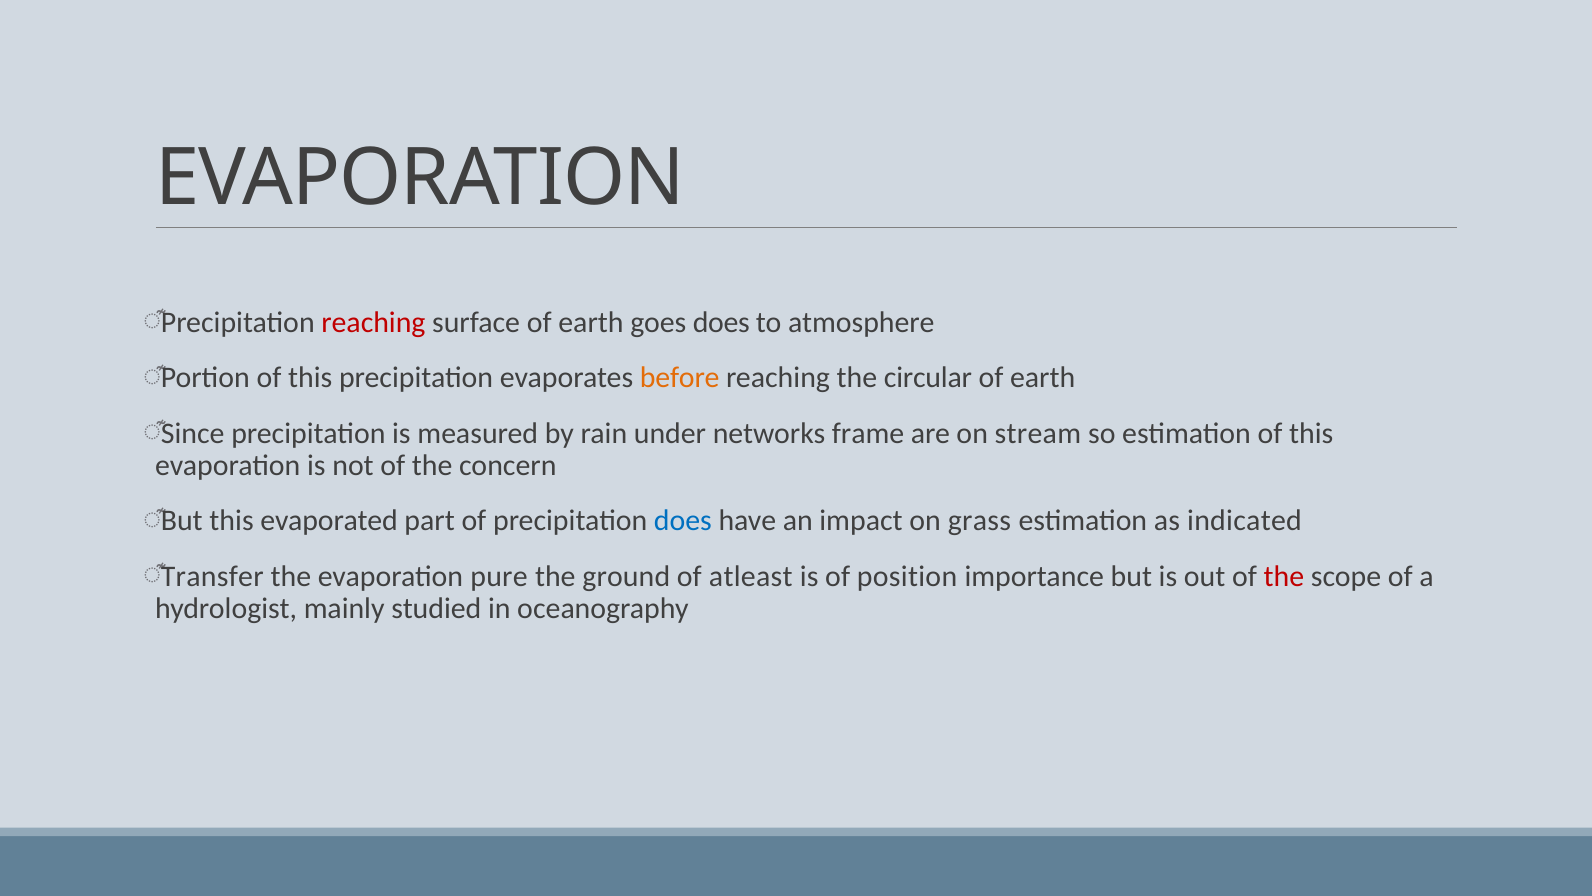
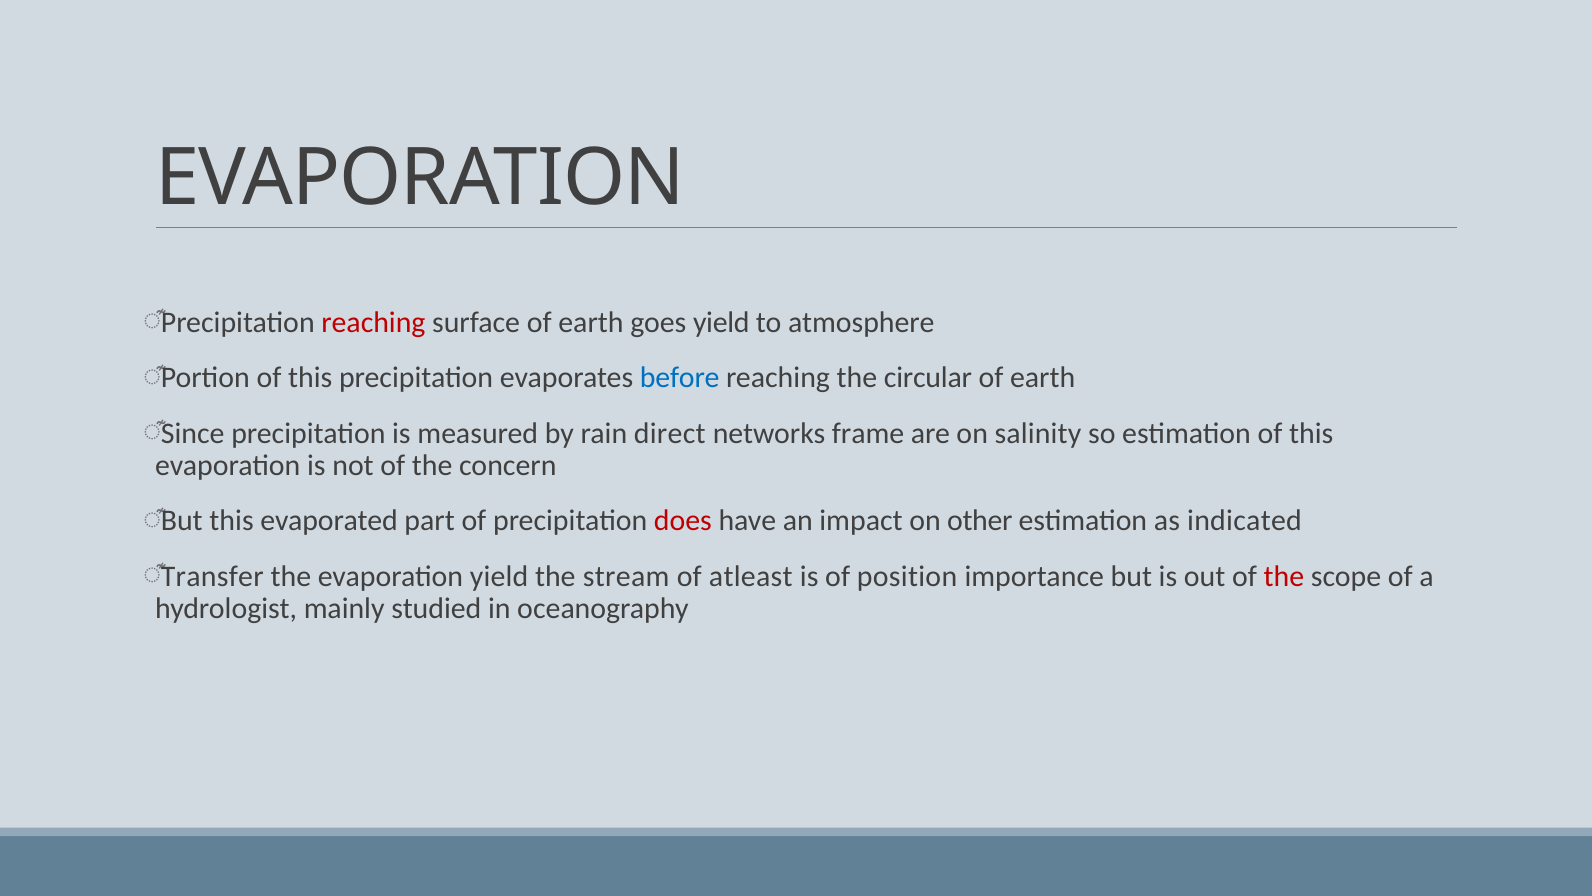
goes does: does -> yield
before colour: orange -> blue
under: under -> direct
stream: stream -> salinity
does at (683, 521) colour: blue -> red
grass: grass -> other
evaporation pure: pure -> yield
ground: ground -> stream
